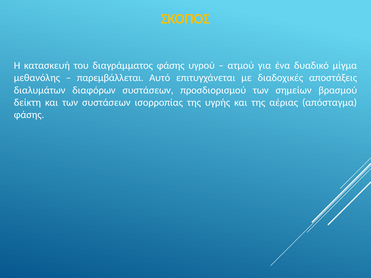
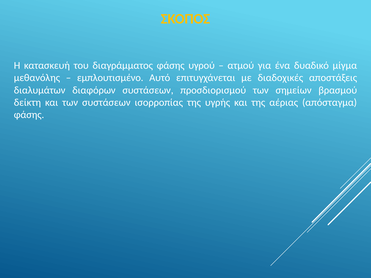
παρεμβάλλεται: παρεμβάλλεται -> εμπλουτισμένο
